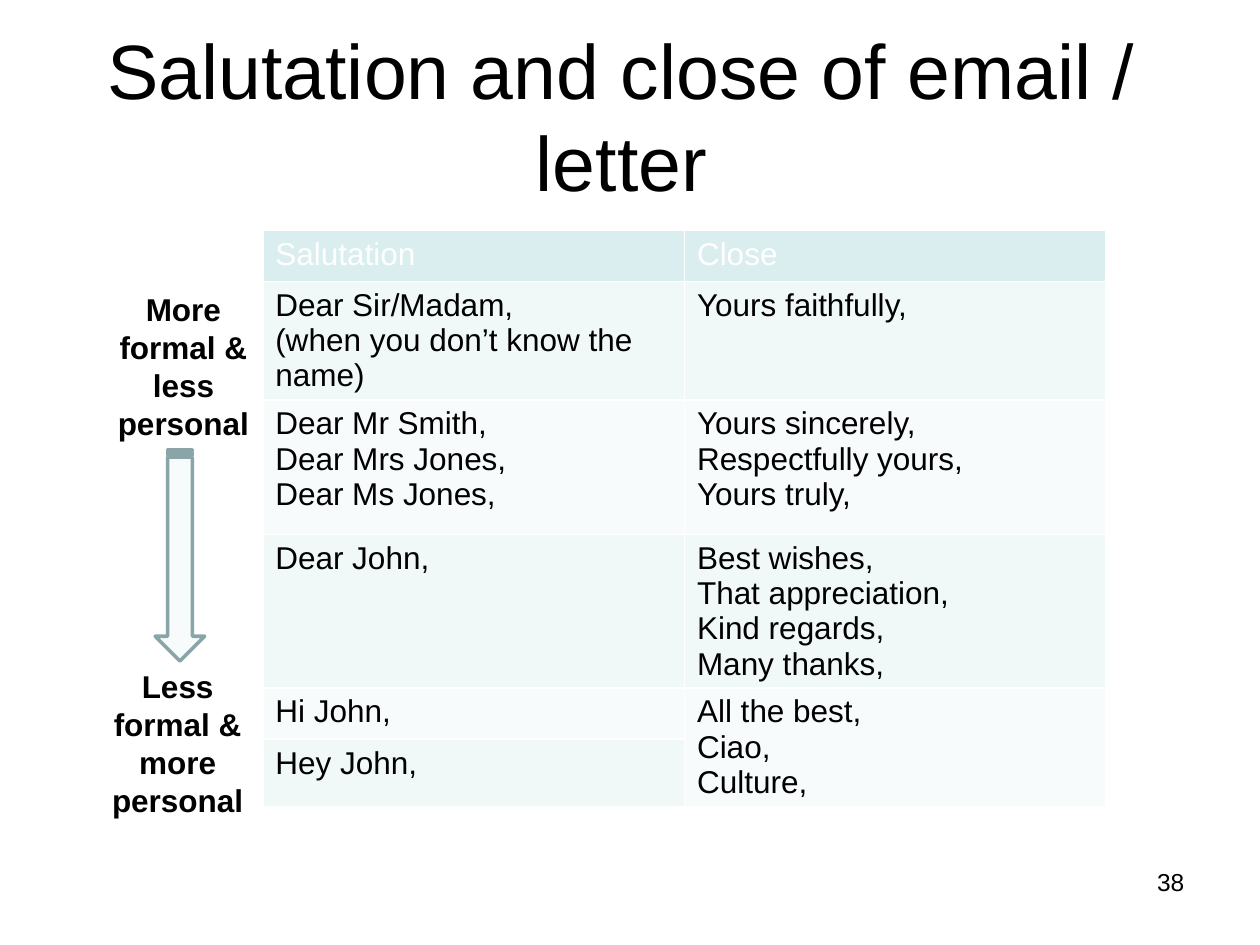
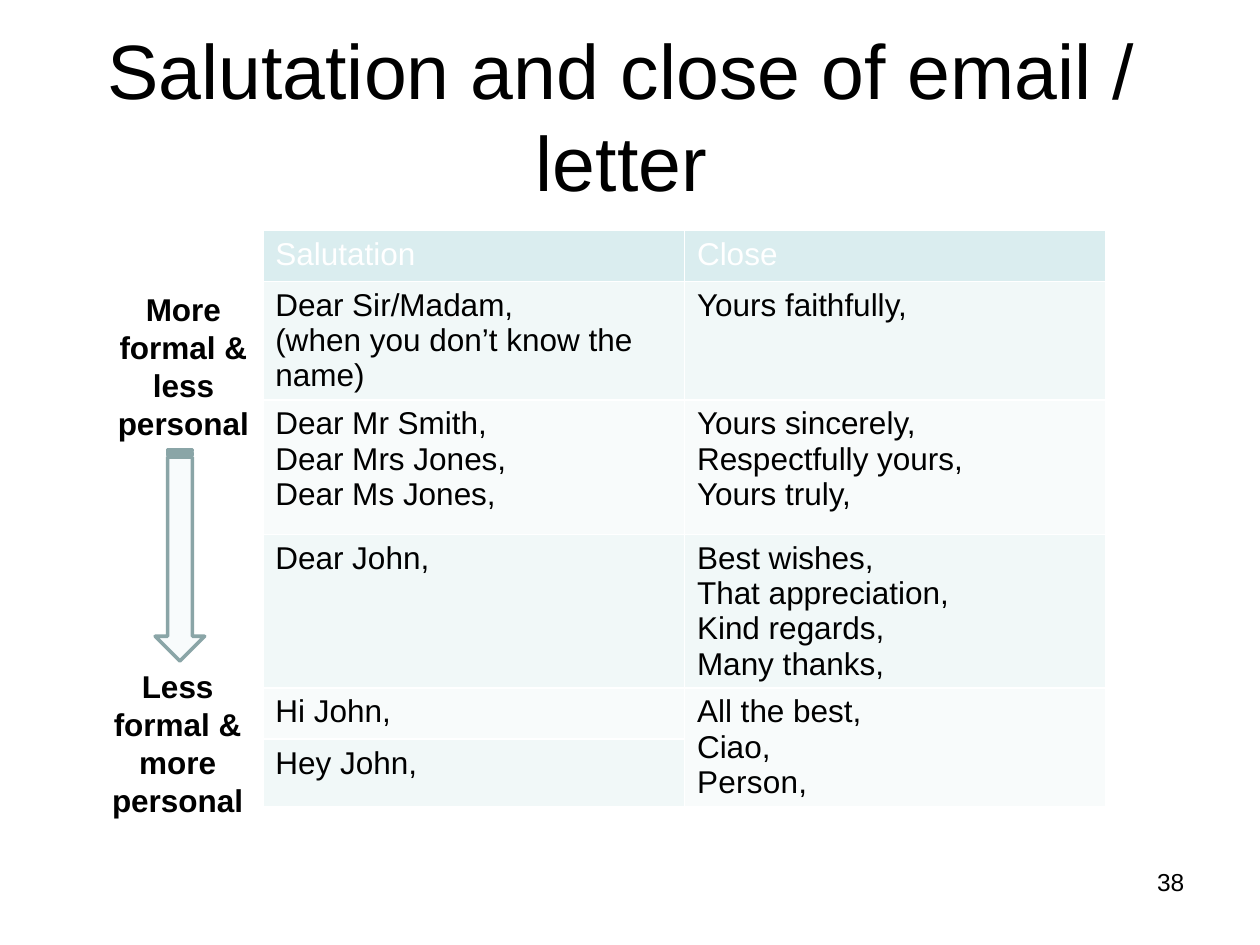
Culture: Culture -> Person
